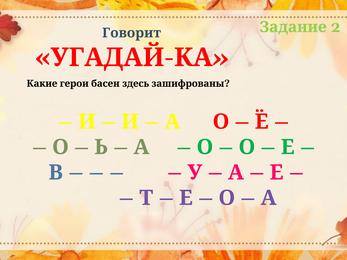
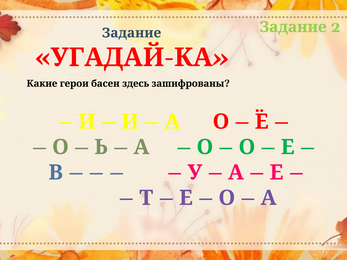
Говорит at (132, 33): Говорит -> Задание
